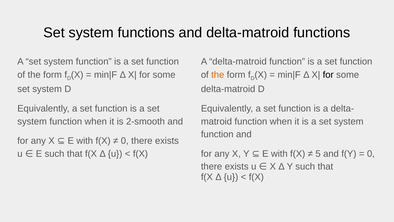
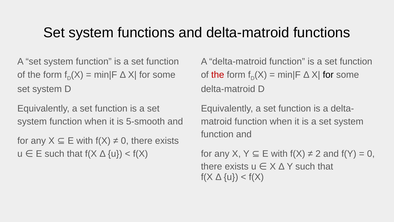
the at (218, 75) colour: orange -> red
2-smooth: 2-smooth -> 5-smooth
5: 5 -> 2
